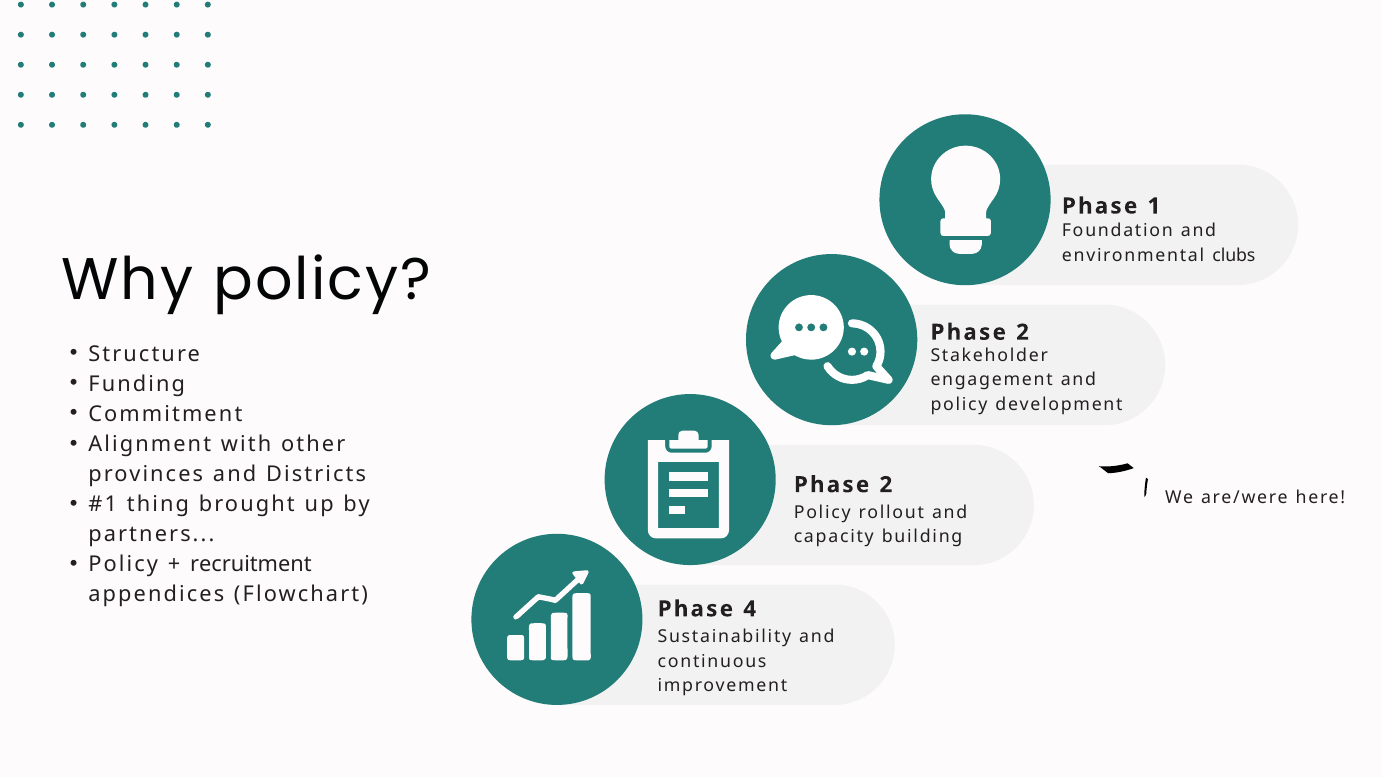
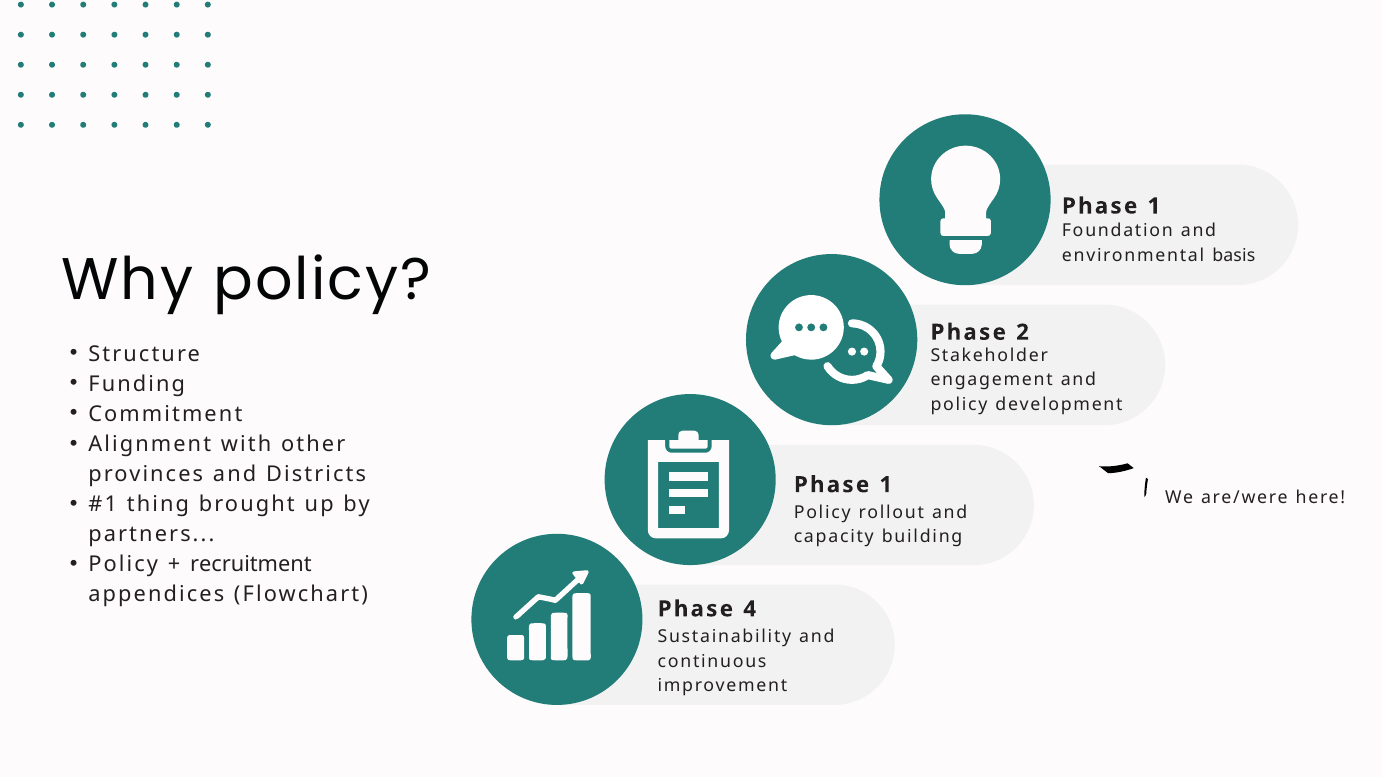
clubs: clubs -> basis
2 at (886, 485): 2 -> 1
